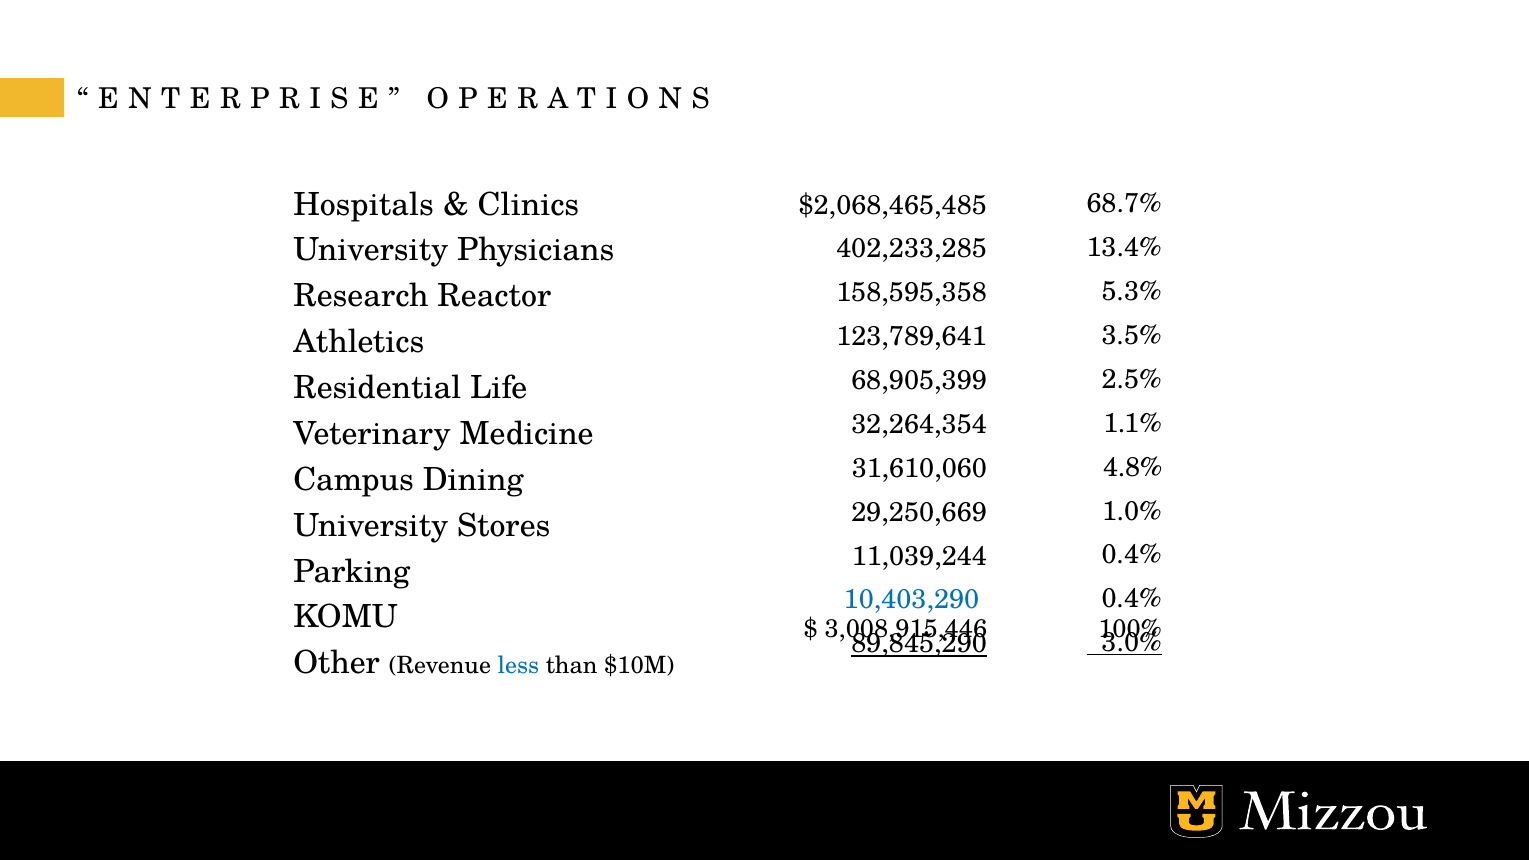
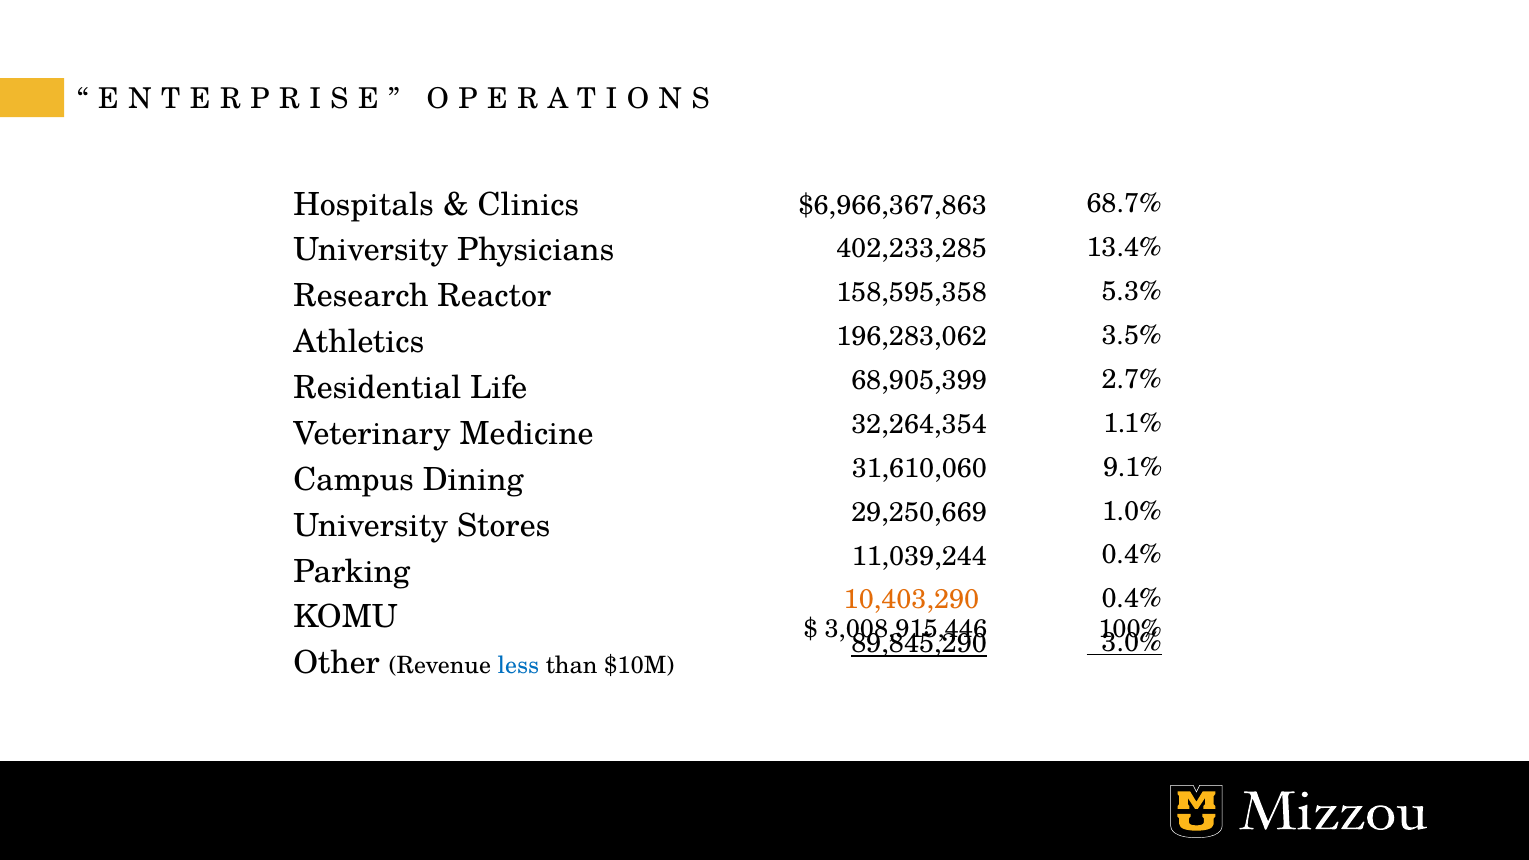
$2,068,465,485: $2,068,465,485 -> $6,966,367,863
123,789,641: 123,789,641 -> 196,283,062
2.5%: 2.5% -> 2.7%
4.8%: 4.8% -> 9.1%
10,403,290 colour: blue -> orange
